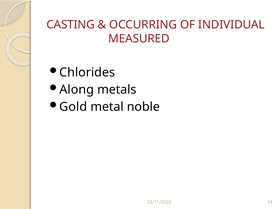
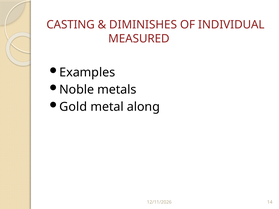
OCCURRING: OCCURRING -> DIMINISHES
Chlorides: Chlorides -> Examples
Along: Along -> Noble
noble: noble -> along
